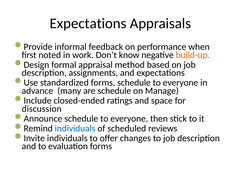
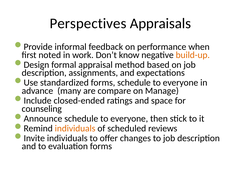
Expectations at (88, 23): Expectations -> Perspectives
are schedule: schedule -> compare
discussion: discussion -> counseling
individuals at (75, 128) colour: blue -> orange
